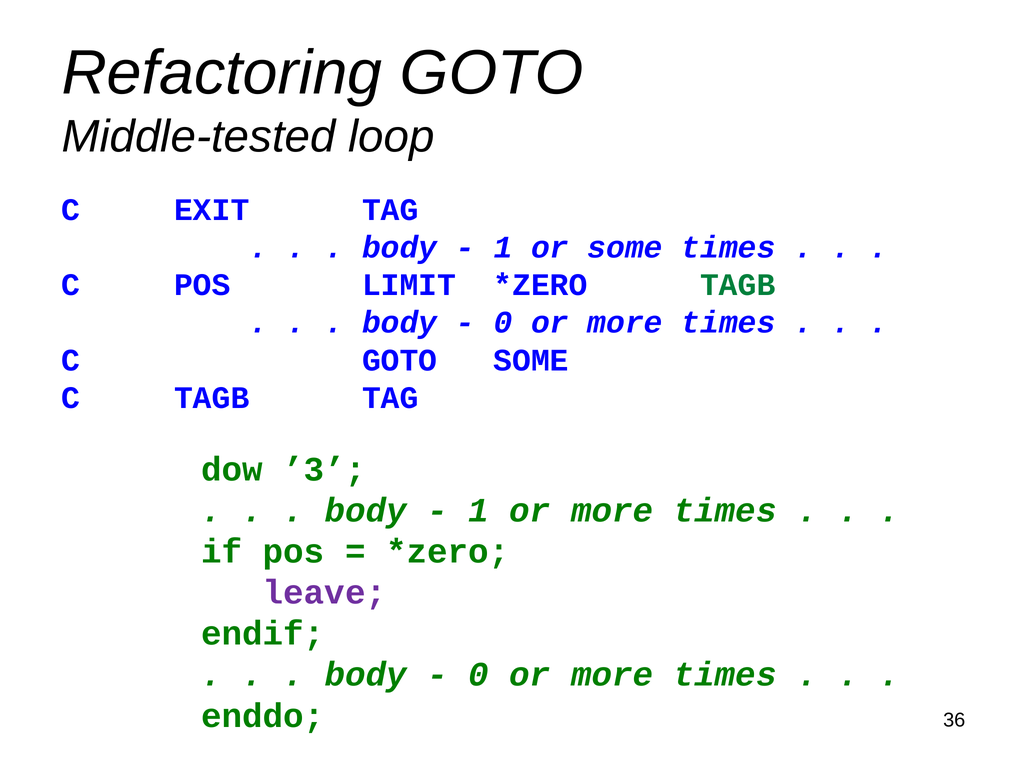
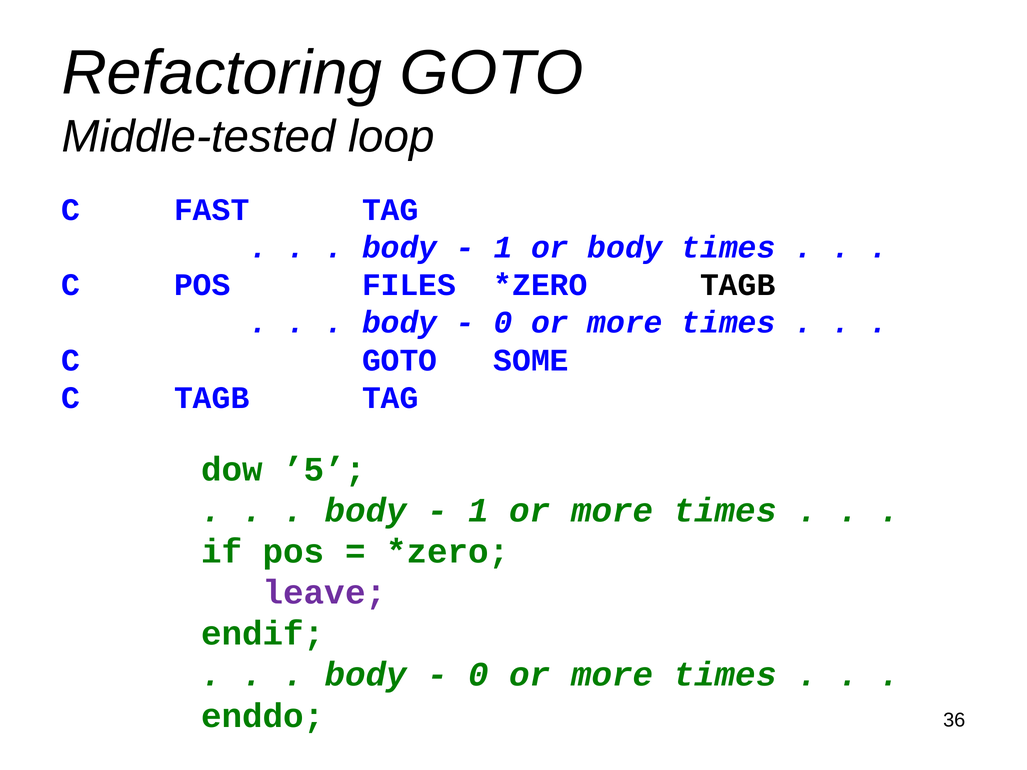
EXIT: EXIT -> FAST
or some: some -> body
LIMIT: LIMIT -> FILES
TAGB at (738, 285) colour: green -> black
’3: ’3 -> ’5
